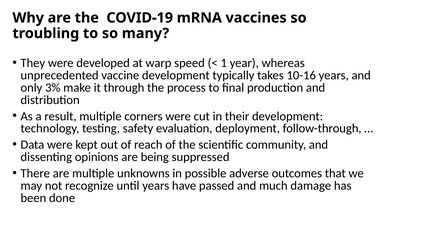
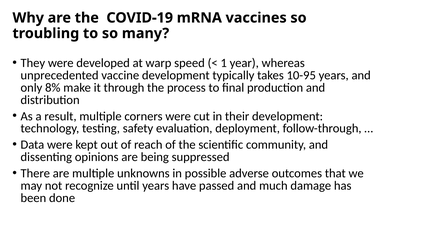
10-16: 10-16 -> 10-95
3%: 3% -> 8%
